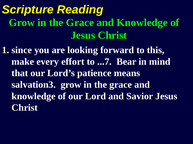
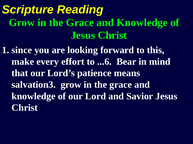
...7: ...7 -> ...6
